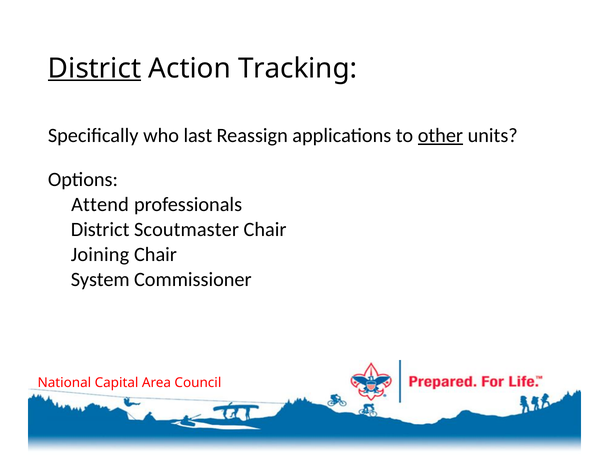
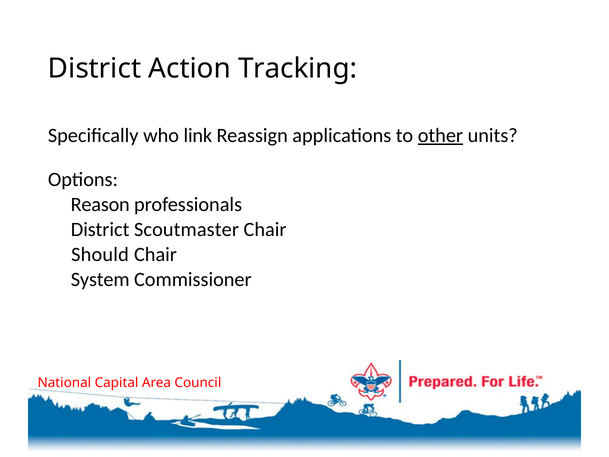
District at (95, 68) underline: present -> none
last: last -> link
Attend: Attend -> Reason
Joining: Joining -> Should
